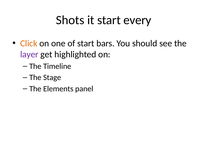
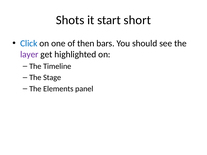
every: every -> short
Click colour: orange -> blue
of start: start -> then
